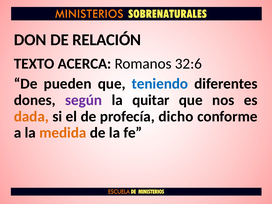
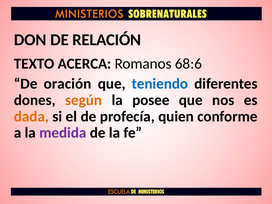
32:6: 32:6 -> 68:6
pueden: pueden -> oración
según colour: purple -> orange
quitar: quitar -> posee
dicho: dicho -> quien
medida colour: orange -> purple
